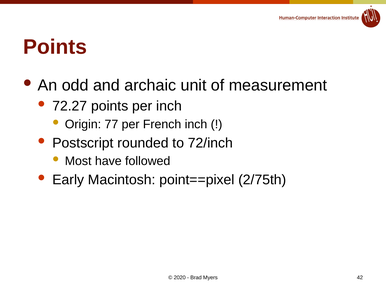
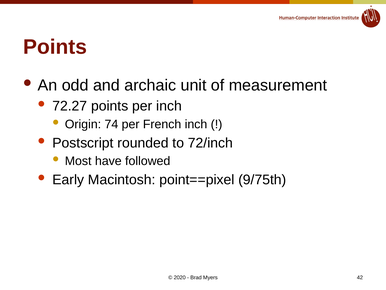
77: 77 -> 74
2/75th: 2/75th -> 9/75th
